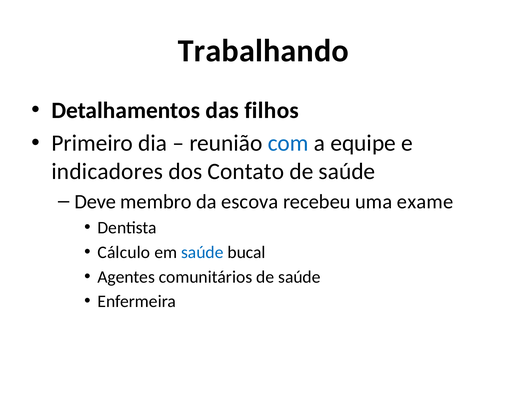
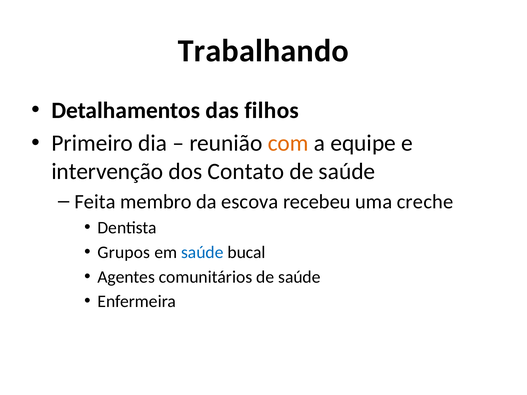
com colour: blue -> orange
indicadores: indicadores -> intervenção
Deve: Deve -> Feita
exame: exame -> creche
Cálculo: Cálculo -> Grupos
